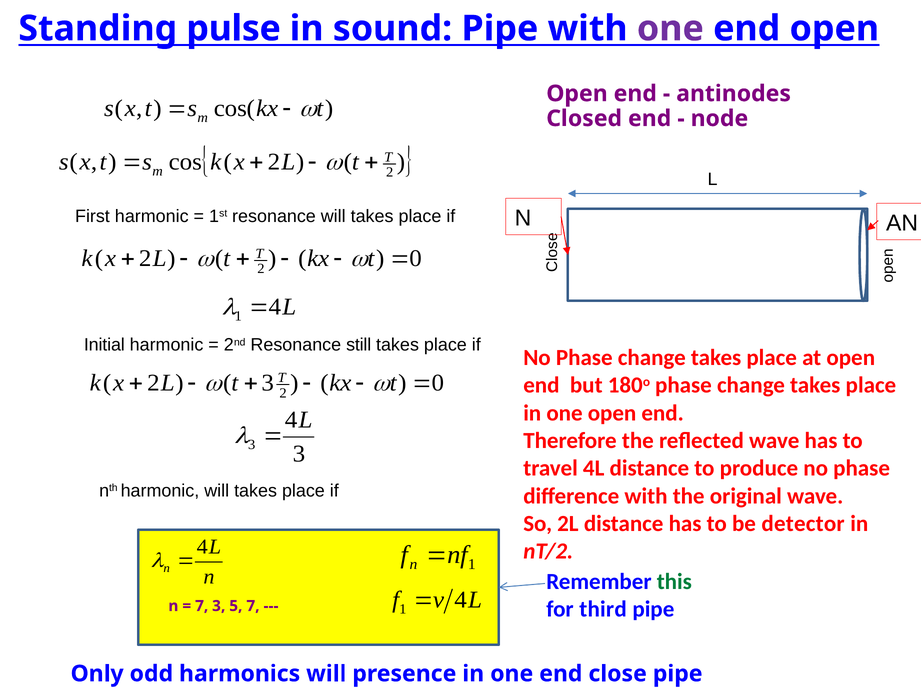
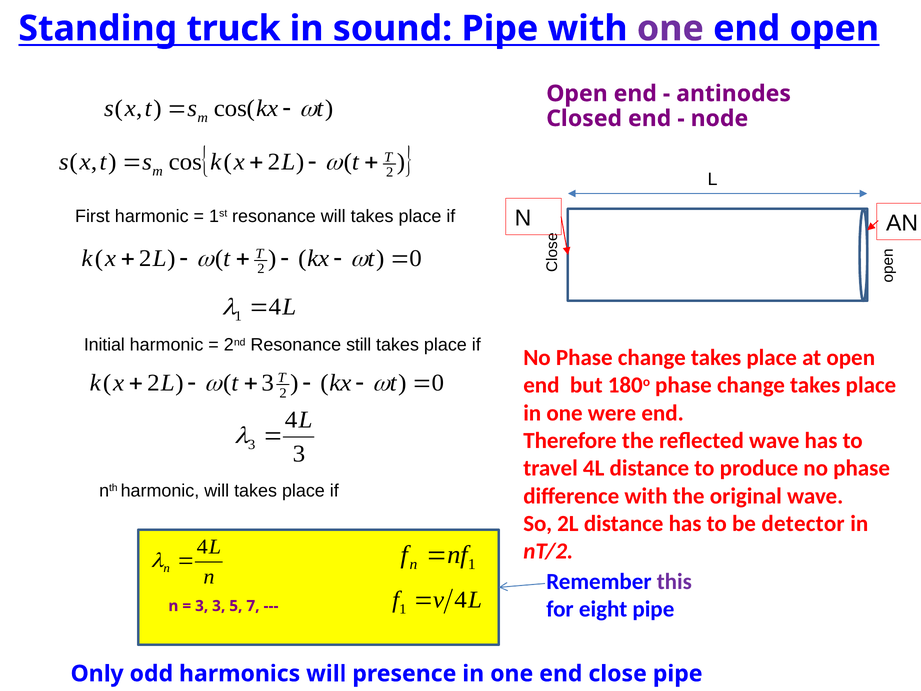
pulse: pulse -> truck
one open: open -> were
this colour: green -> purple
third: third -> eight
7 at (202, 606): 7 -> 3
